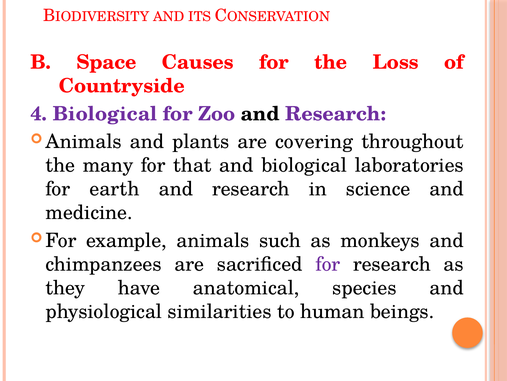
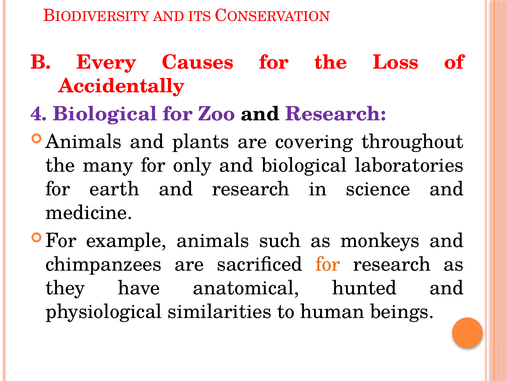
Space: Space -> Every
Countryside: Countryside -> Accidentally
that: that -> only
for at (328, 264) colour: purple -> orange
species: species -> hunted
